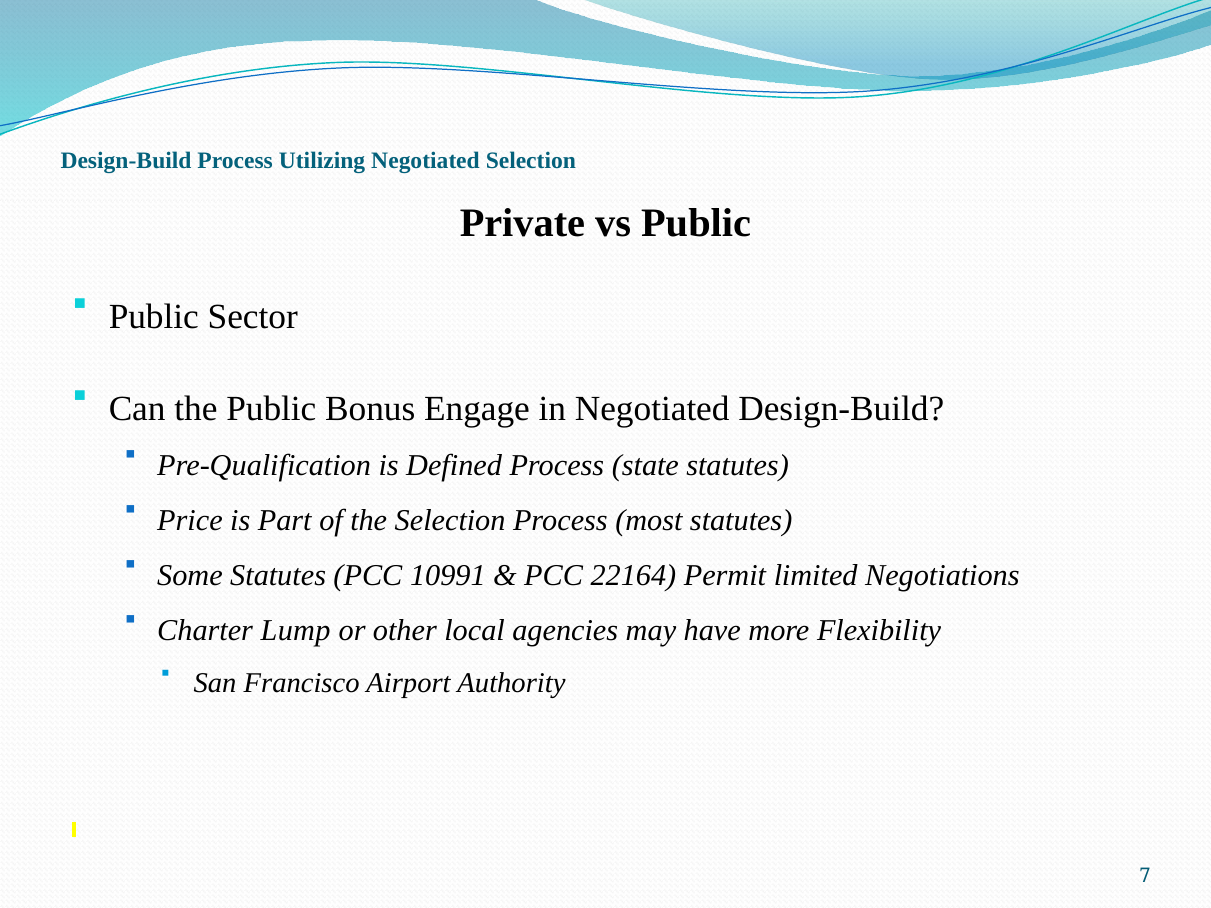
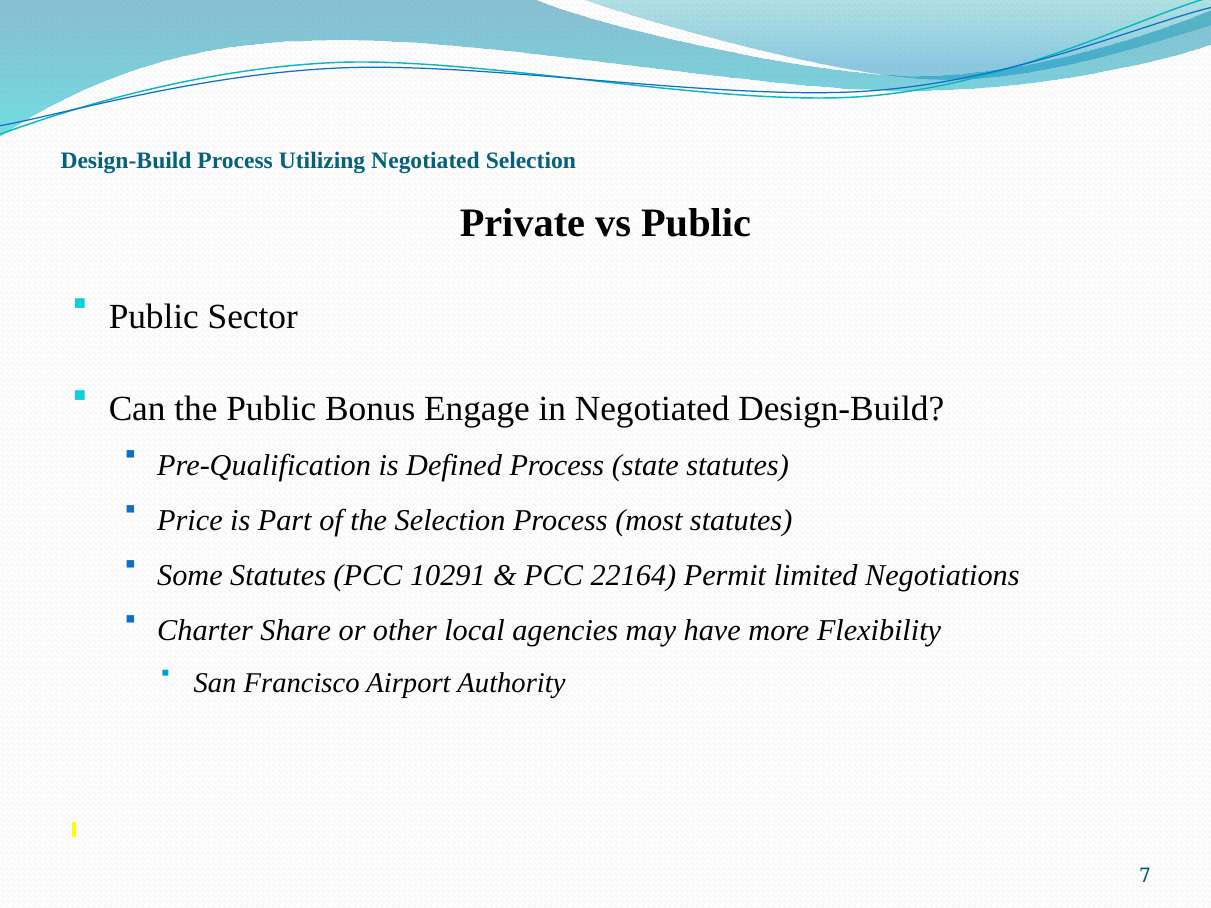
10991: 10991 -> 10291
Lump: Lump -> Share
